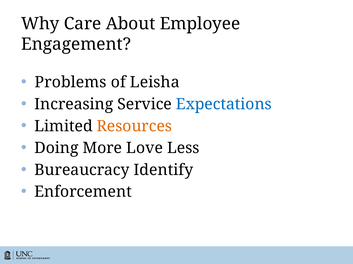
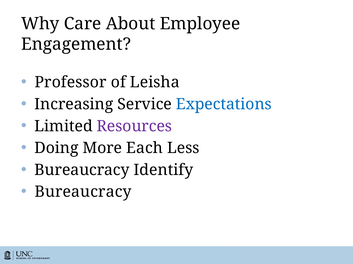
Problems: Problems -> Professor
Resources colour: orange -> purple
Love: Love -> Each
Enforcement at (83, 192): Enforcement -> Bureaucracy
